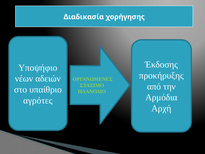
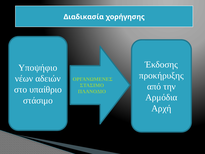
αγρότες: αγρότες -> στάσιμο
